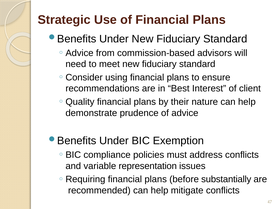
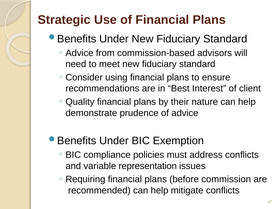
substantially: substantially -> commission
